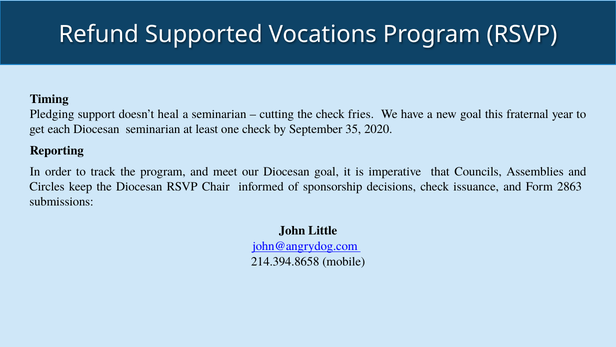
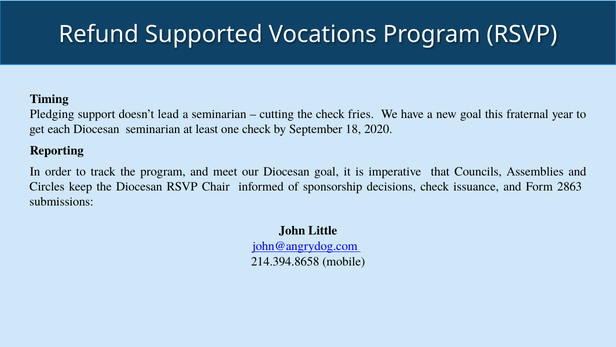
heal: heal -> lead
35: 35 -> 18
